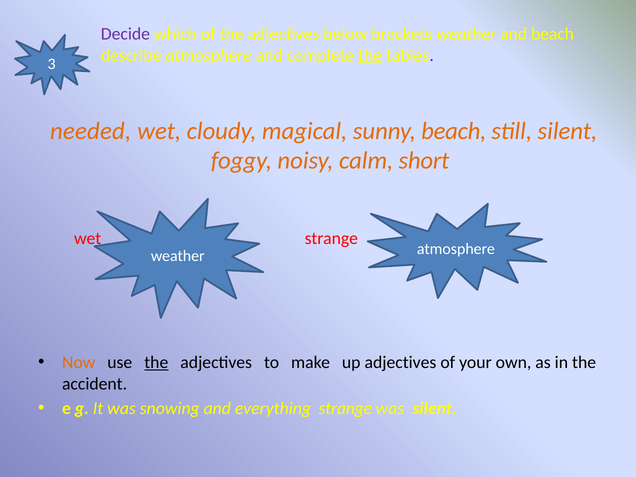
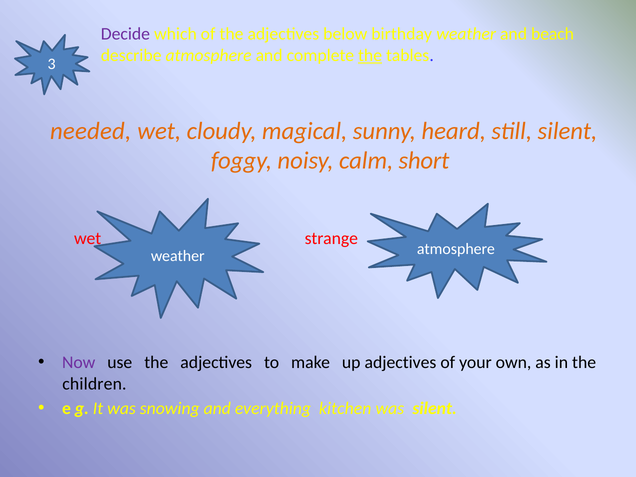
brackets: brackets -> birthday
sunny beach: beach -> heard
Now colour: orange -> purple
the at (156, 362) underline: present -> none
accident: accident -> children
everything strange: strange -> kitchen
